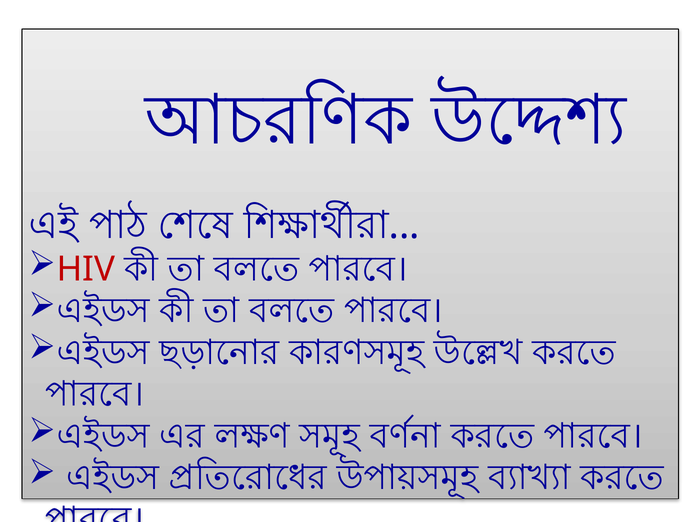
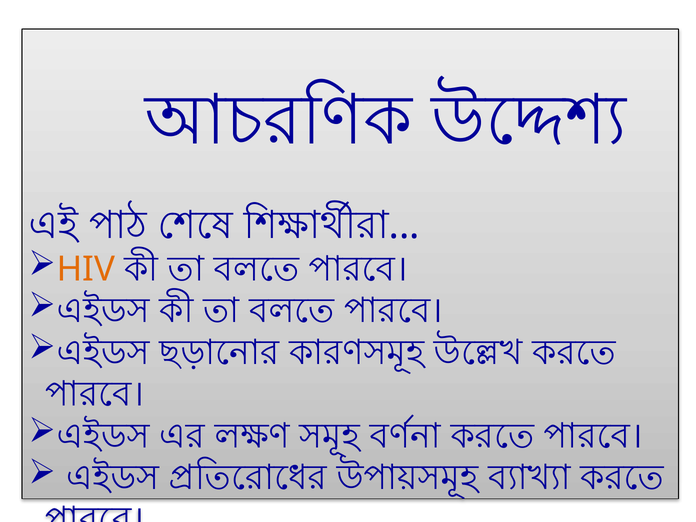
HIV colour: red -> orange
